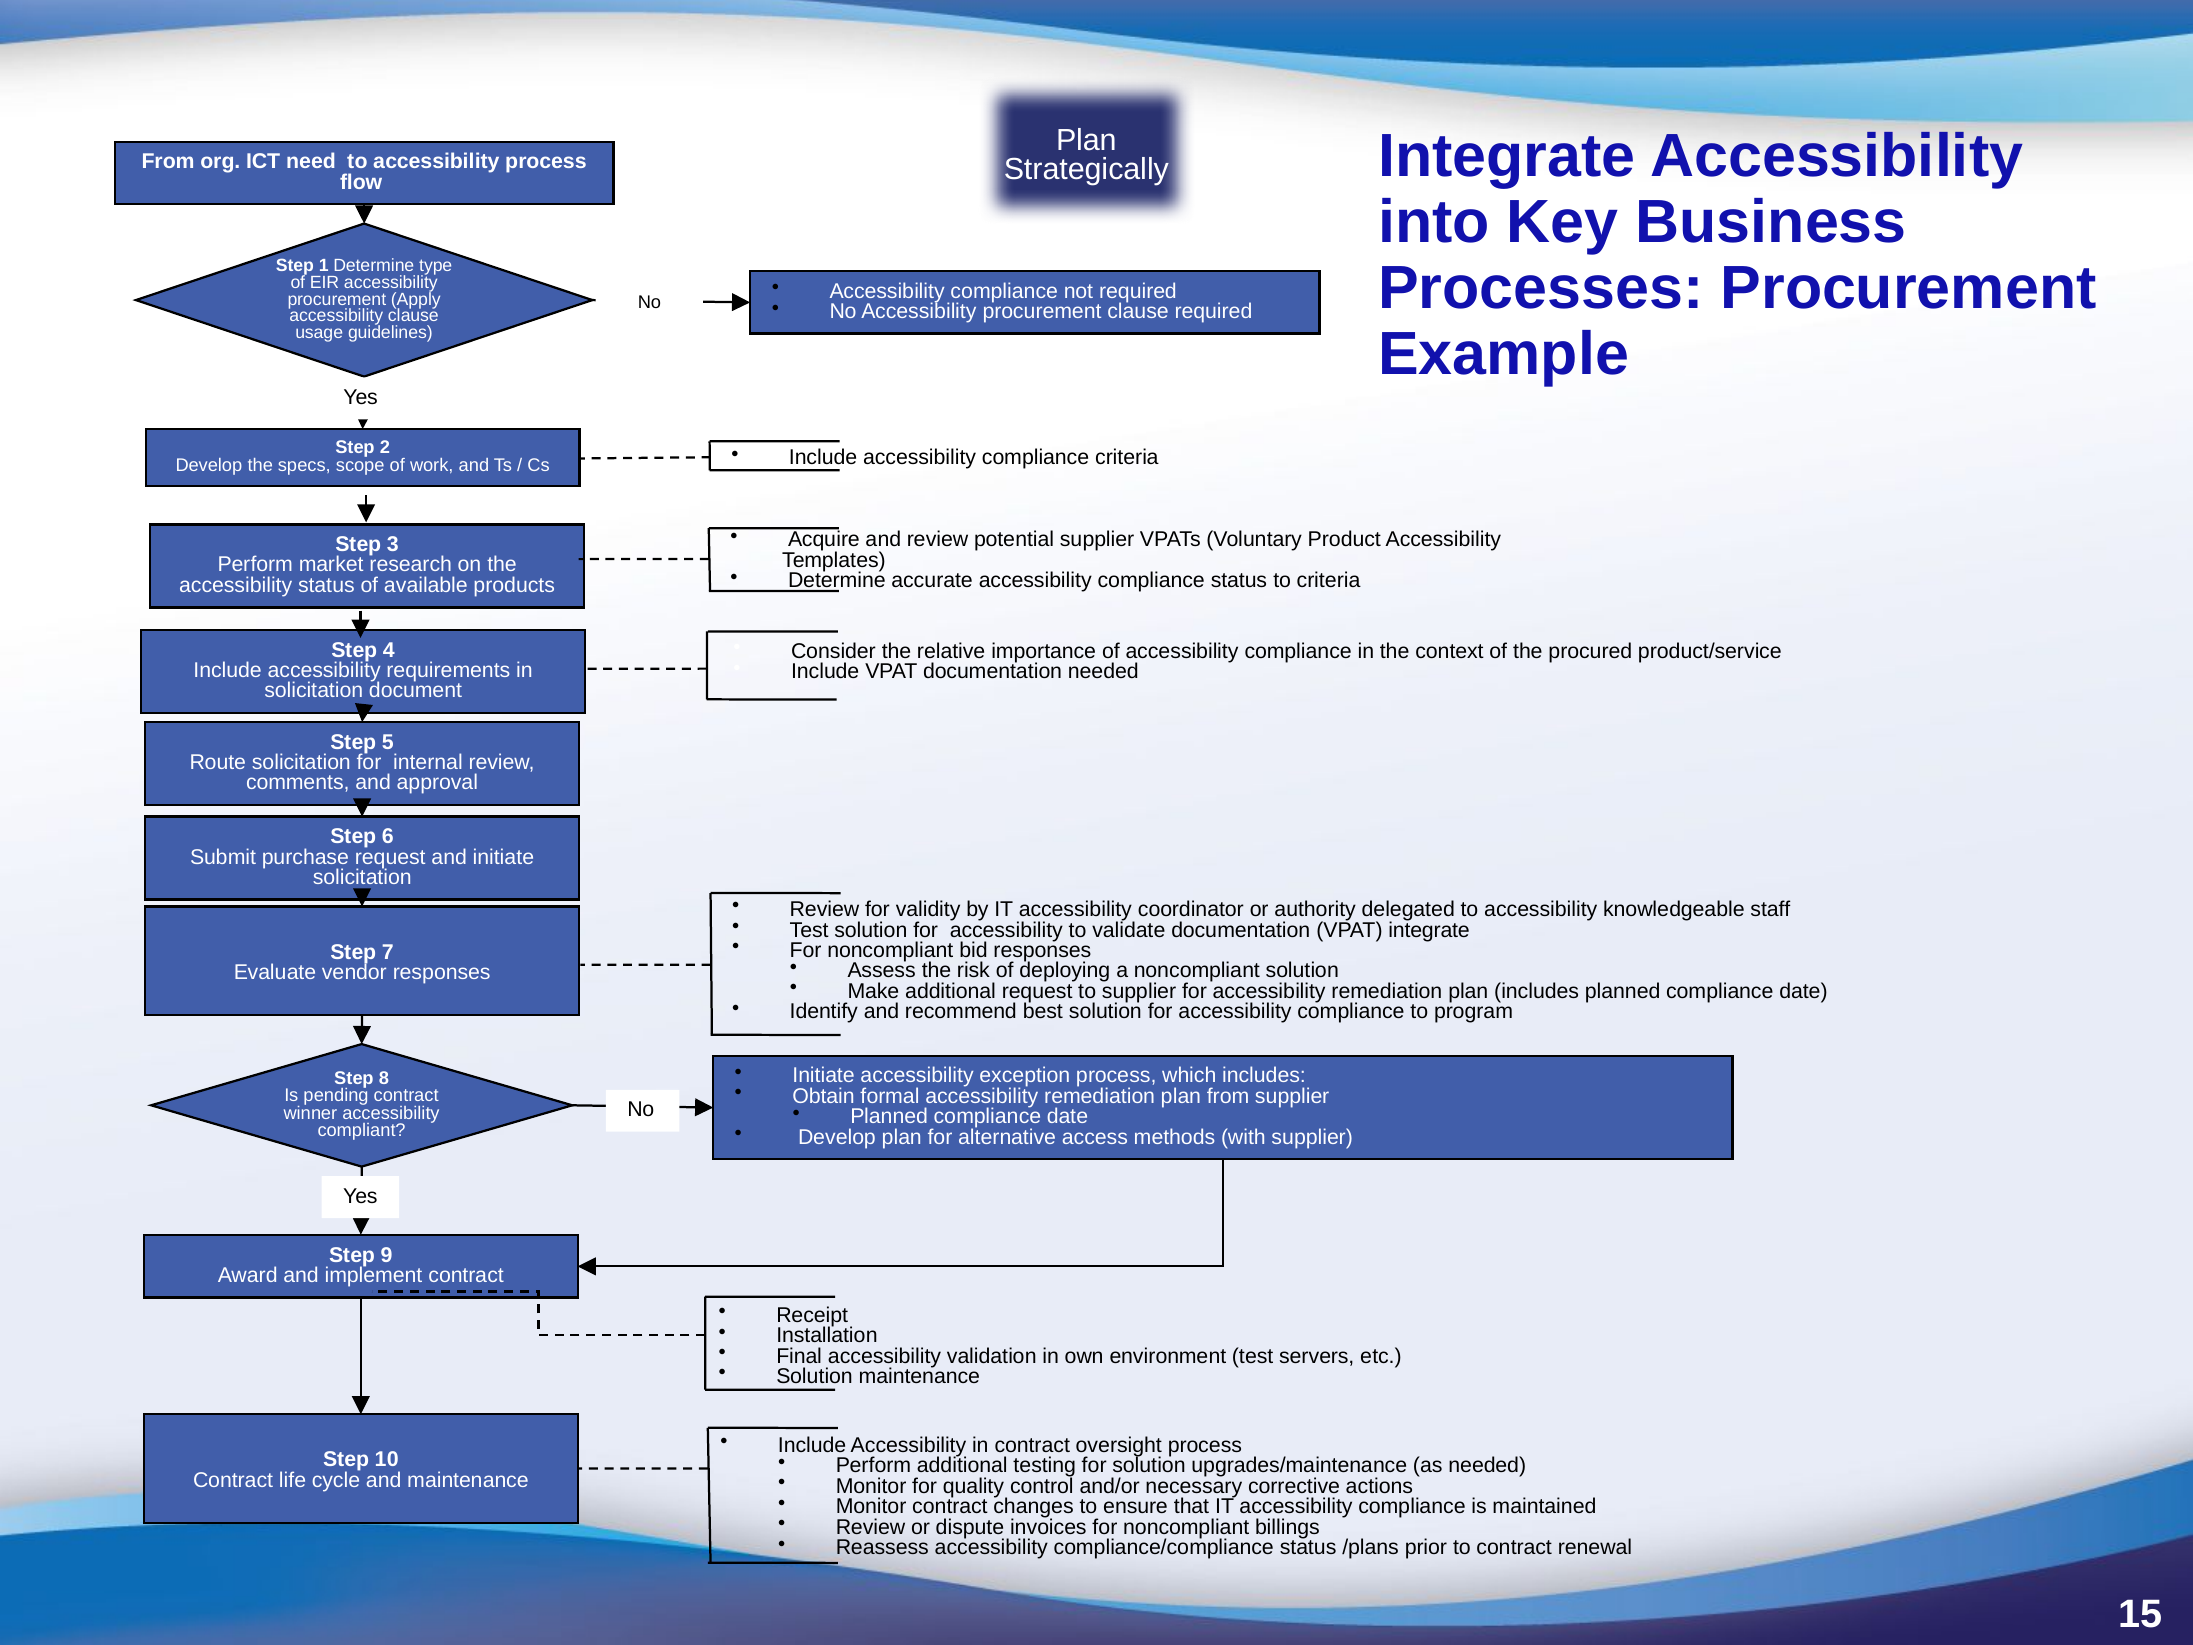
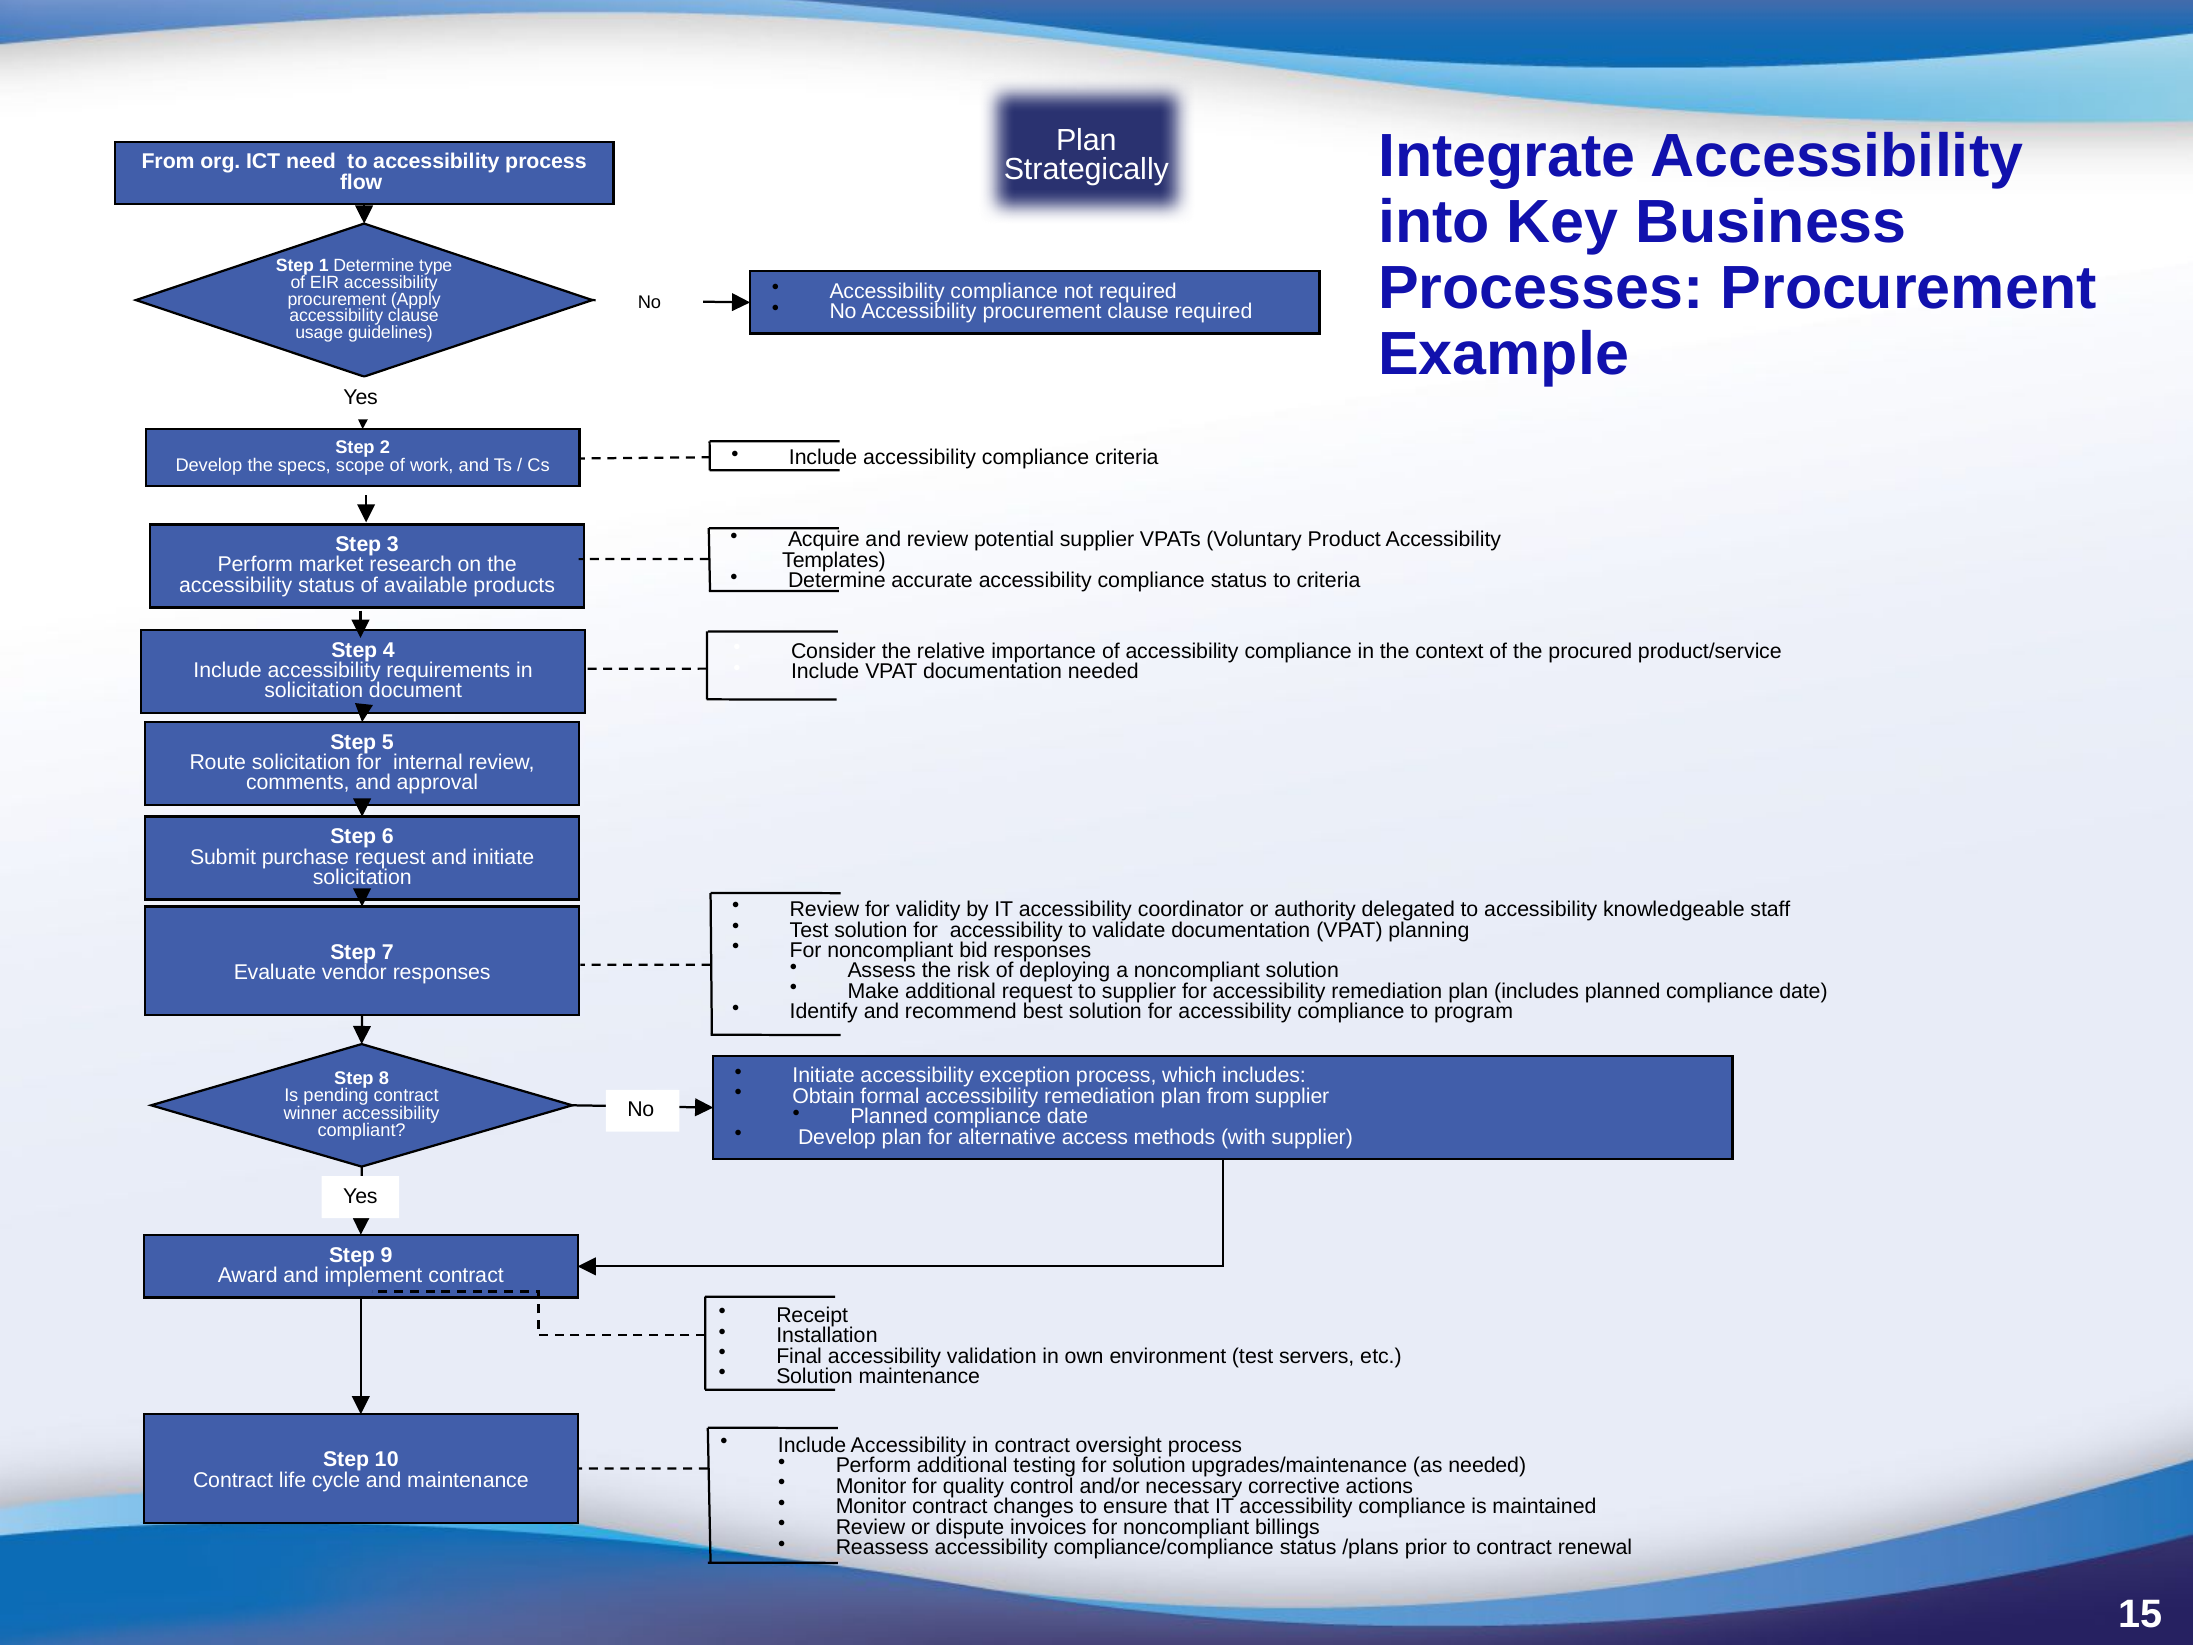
VPAT integrate: integrate -> planning
